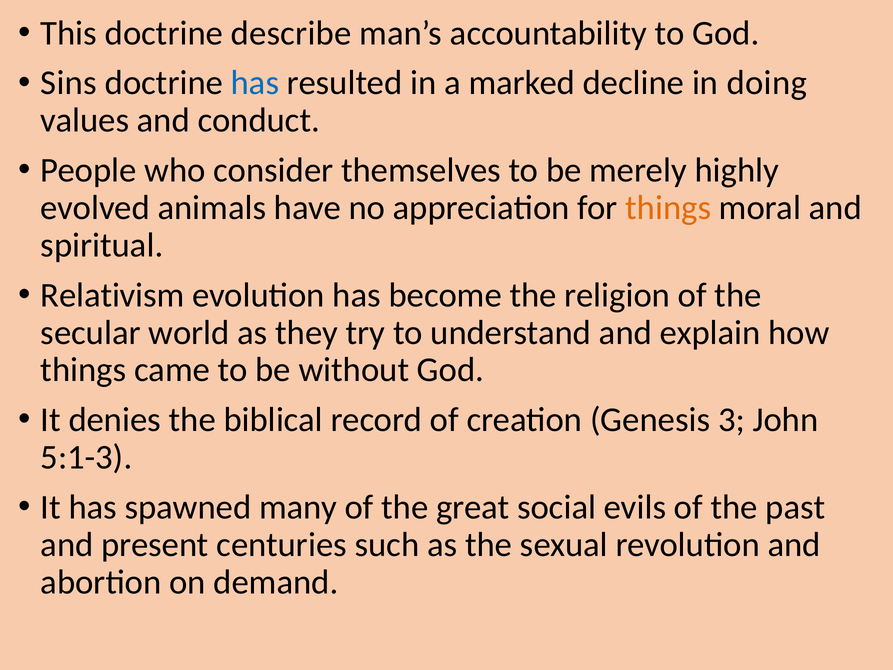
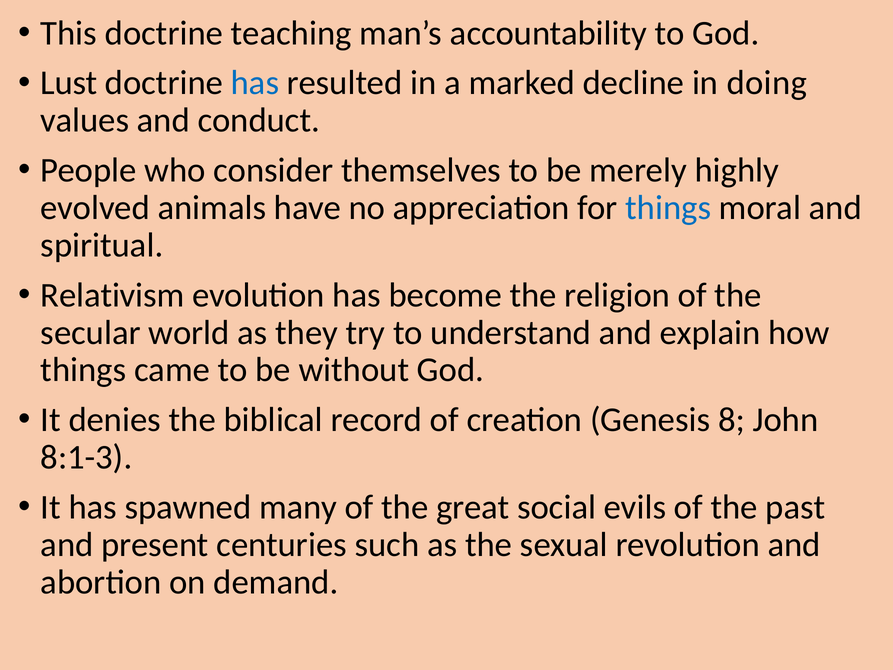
describe: describe -> teaching
Sins: Sins -> Lust
things at (668, 208) colour: orange -> blue
3: 3 -> 8
5:1-3: 5:1-3 -> 8:1-3
